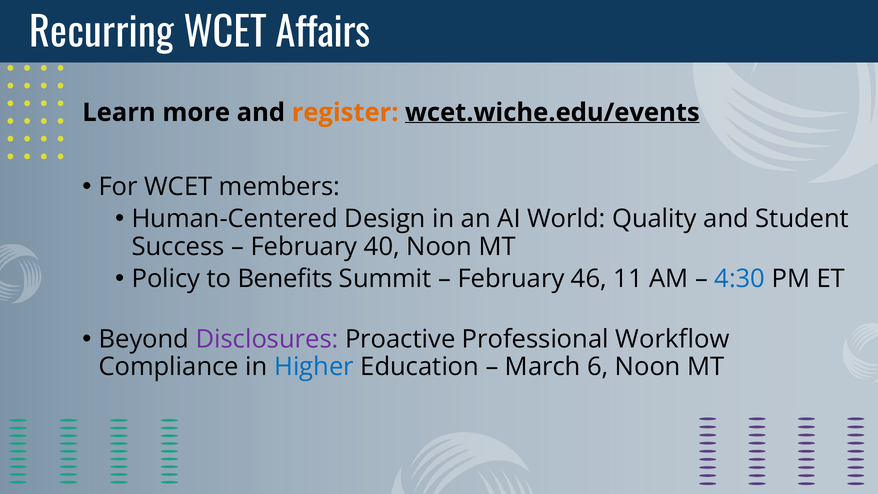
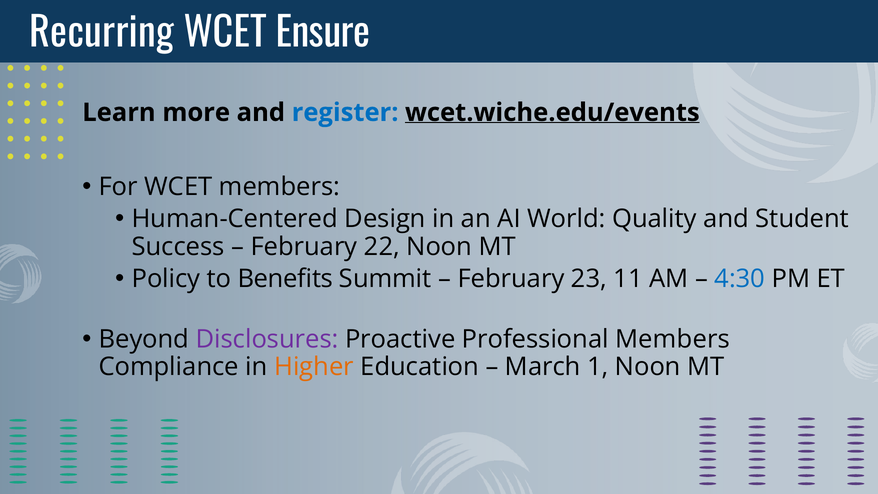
Affairs: Affairs -> Ensure
register colour: orange -> blue
40: 40 -> 22
46: 46 -> 23
Professional Workflow: Workflow -> Members
Higher colour: blue -> orange
6: 6 -> 1
